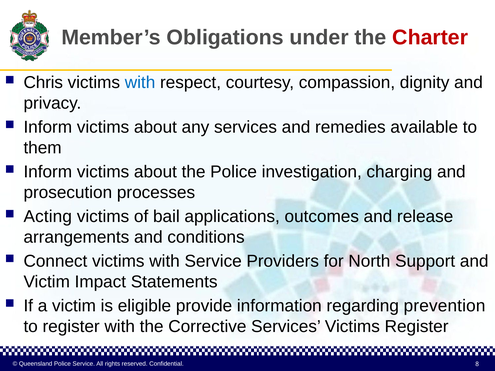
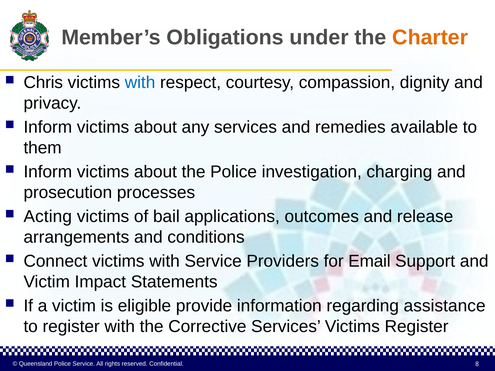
Charter colour: red -> orange
North: North -> Email
prevention: prevention -> assistance
